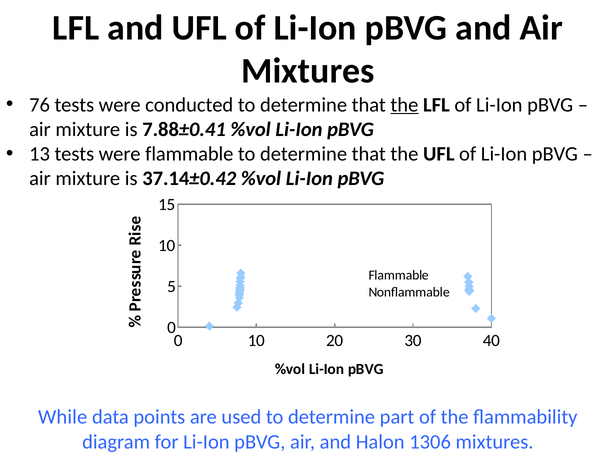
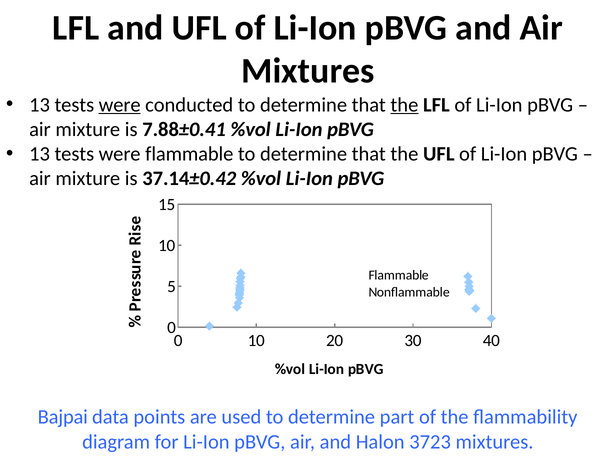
76 at (40, 105): 76 -> 13
were at (120, 105) underline: none -> present
While: While -> Bajpai
1306: 1306 -> 3723
